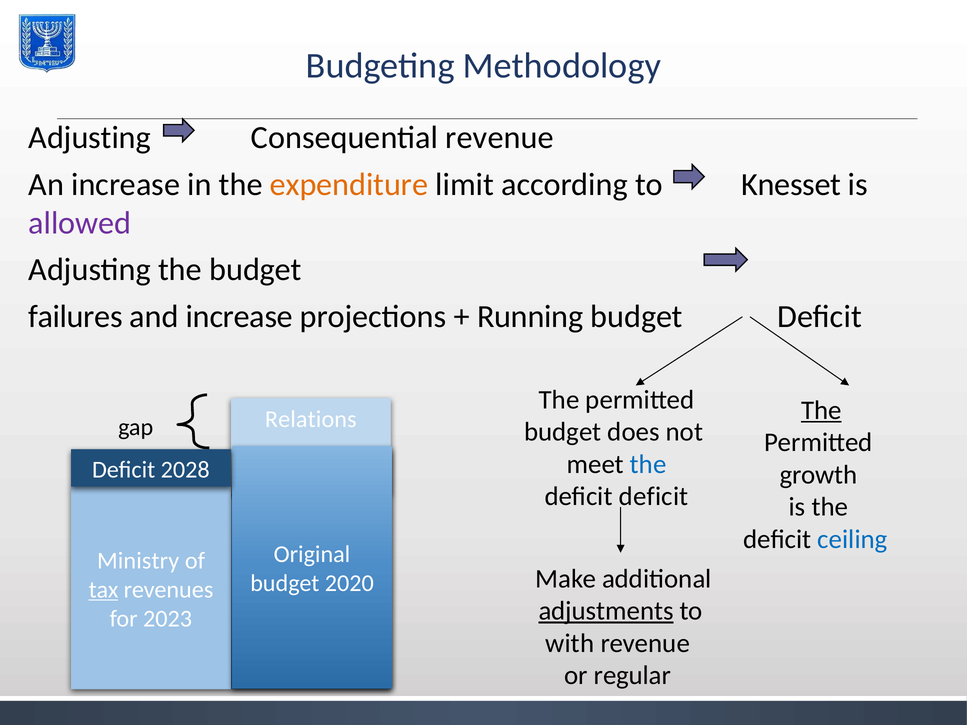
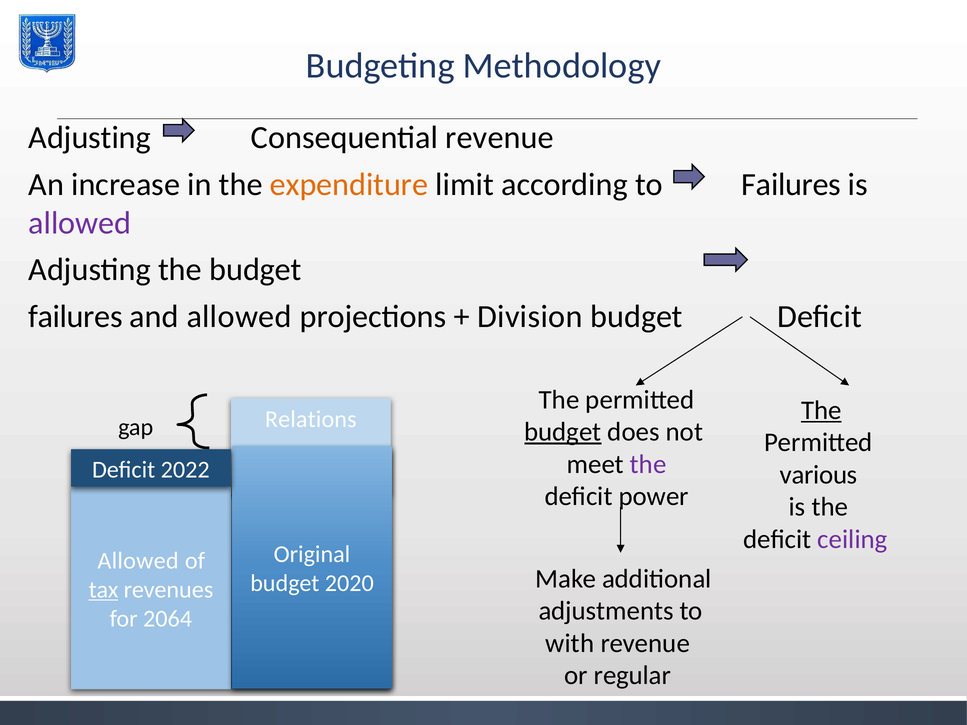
to Knesset: Knesset -> Failures
and increase: increase -> allowed
Running: Running -> Division
budget at (563, 432) underline: none -> present
the at (648, 464) colour: blue -> purple
2028: 2028 -> 2022
growth: growth -> various
deficit deficit: deficit -> power
ceiling colour: blue -> purple
Ministry at (138, 561): Ministry -> Allowed
adjustments underline: present -> none
2023: 2023 -> 2064
